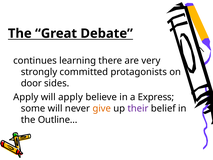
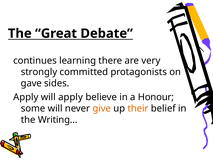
door: door -> gave
Express: Express -> Honour
their colour: purple -> orange
Outline…: Outline… -> Writing…
